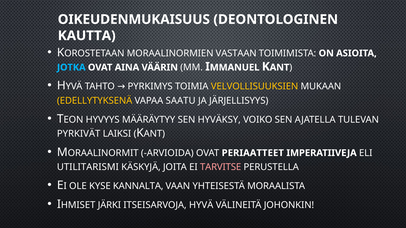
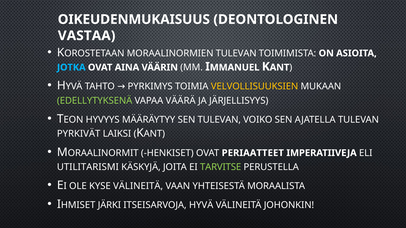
KAUTTA: KAUTTA -> VASTAA
MORAALINORMIEN VASTAAN: VASTAAN -> TULEVAN
EDELLYTYKSENÄ colour: yellow -> light green
SAATU: SAATU -> VÄÄRÄ
SEN HYVÄKSY: HYVÄKSY -> TULEVAN
ARVIOIDA: ARVIOIDA -> HENKISET
TARVITSE colour: pink -> light green
KYSE KANNALTA: KANNALTA -> VÄLINEITÄ
